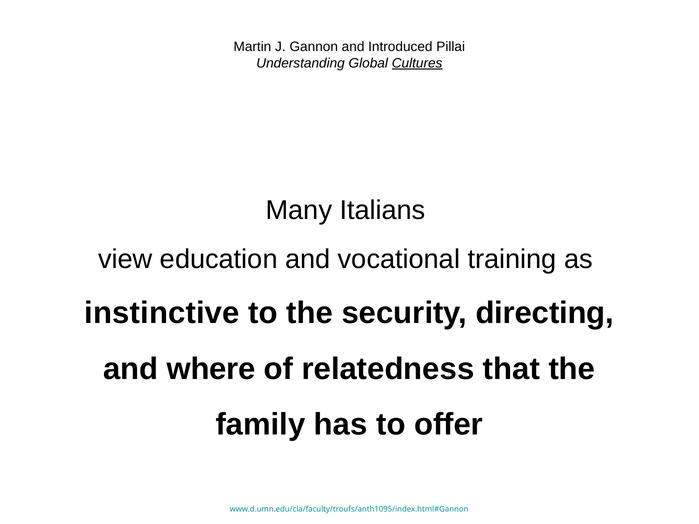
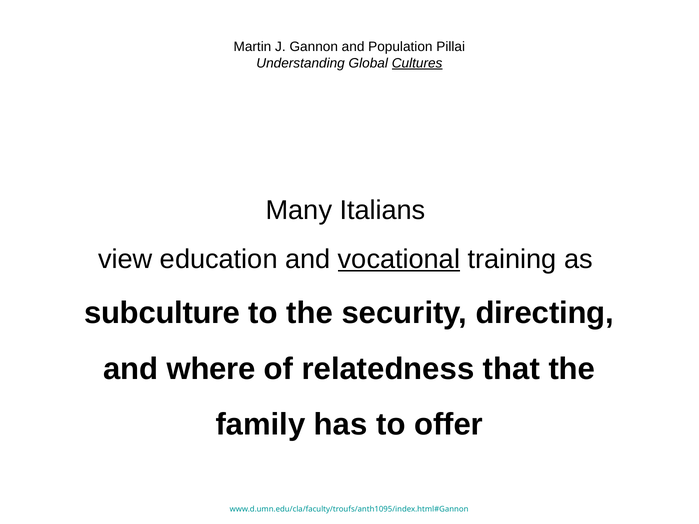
Introduced: Introduced -> Population
vocational underline: none -> present
instinctive: instinctive -> subculture
